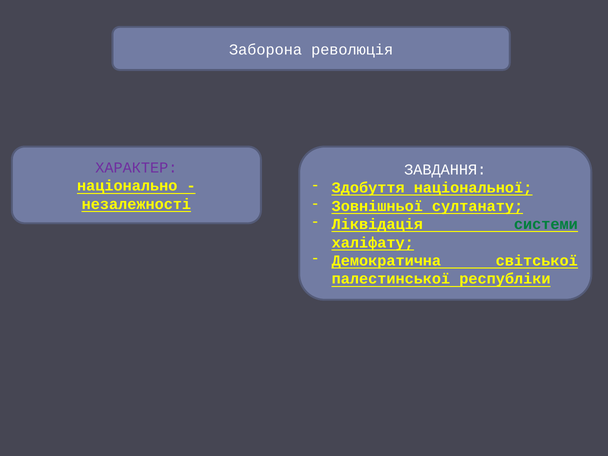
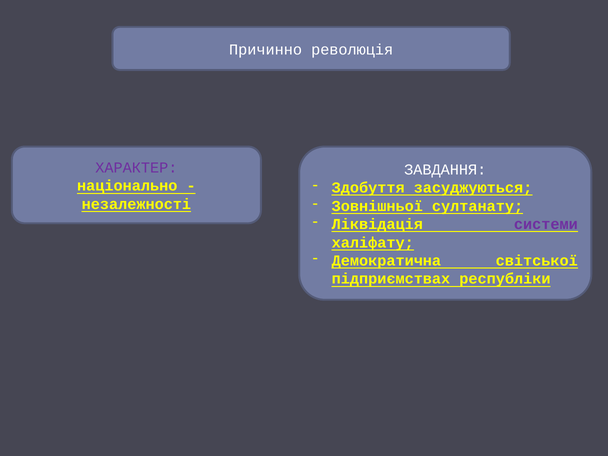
Заборона: Заборона -> Причинно
національної: національної -> засуджуються
системи colour: green -> purple
палестинської: палестинської -> підприємствах
